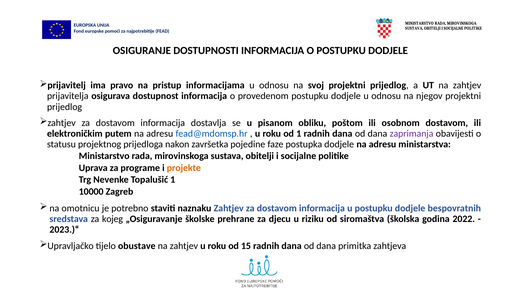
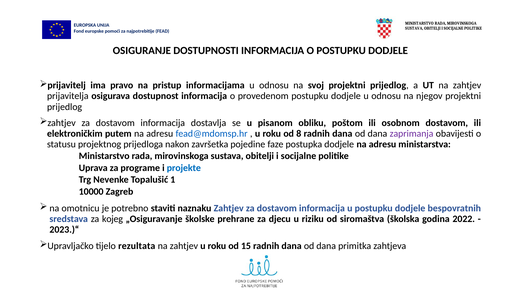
od 1: 1 -> 8
projekte colour: orange -> blue
obustave: obustave -> rezultata
